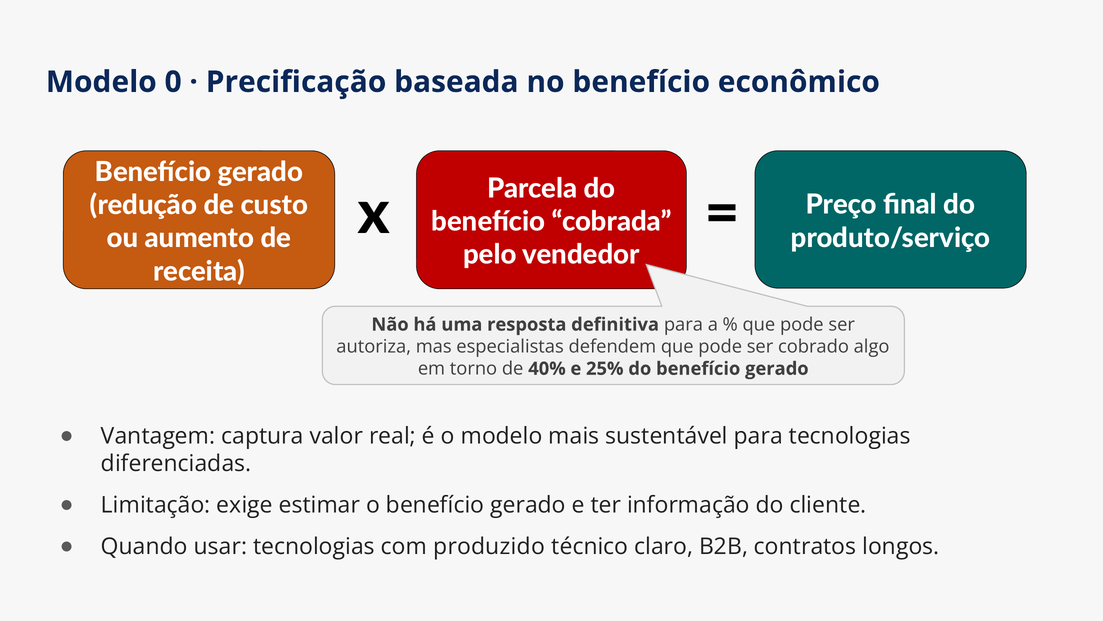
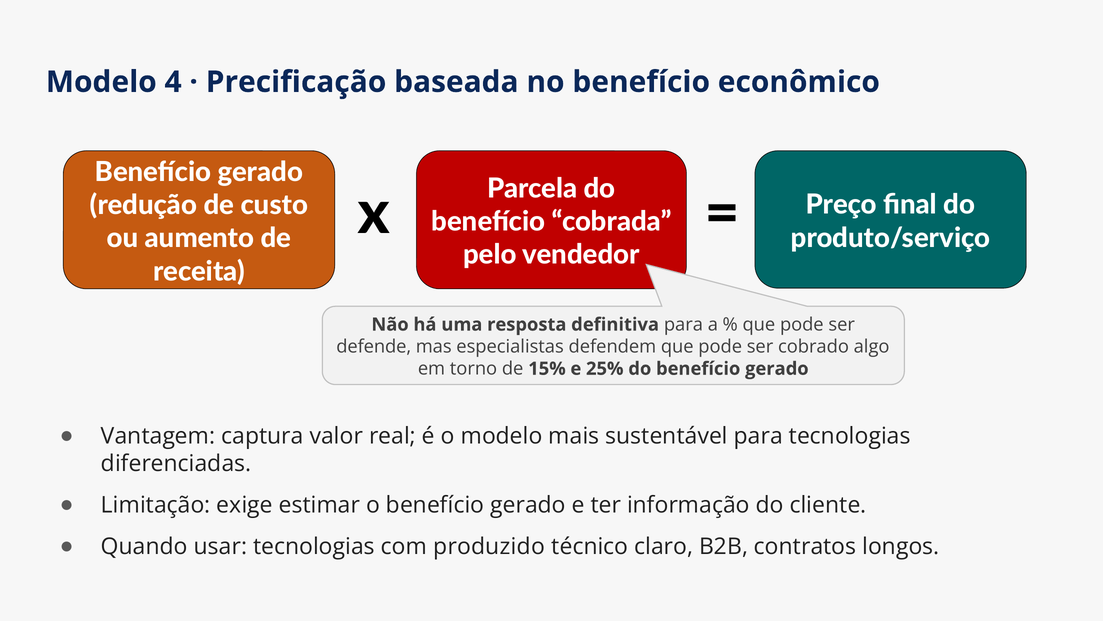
0: 0 -> 4
autoriza: autoriza -> defende
40%: 40% -> 15%
